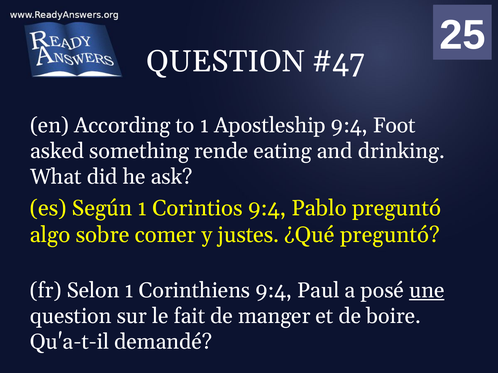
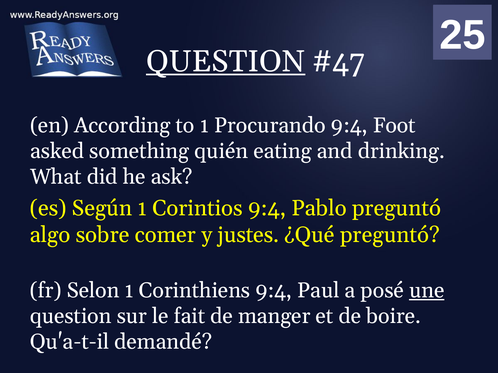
QUESTION at (226, 61) underline: none -> present
Apostleship: Apostleship -> Procurando
rende: rende -> quién
